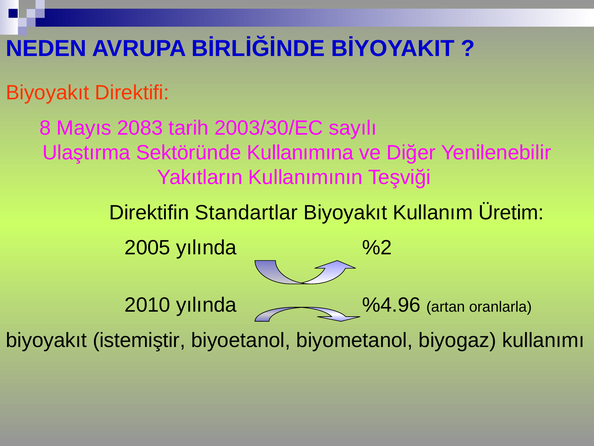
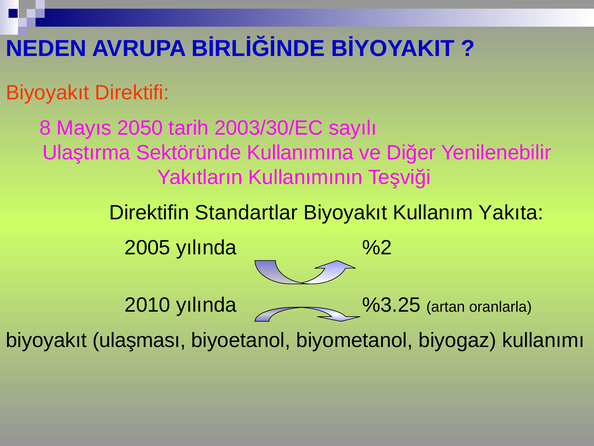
2083: 2083 -> 2050
Üretim: Üretim -> Yakıta
%4.96: %4.96 -> %3.25
istemiştir: istemiştir -> ulaşması
